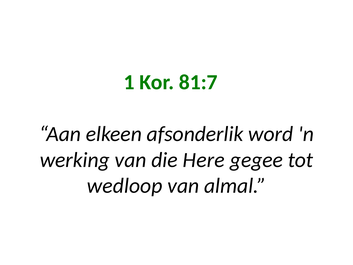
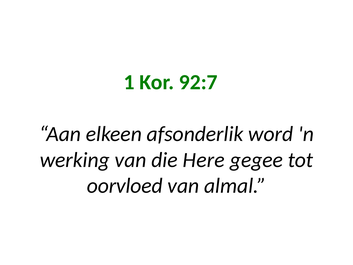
81:7: 81:7 -> 92:7
wedloop: wedloop -> oorvloed
